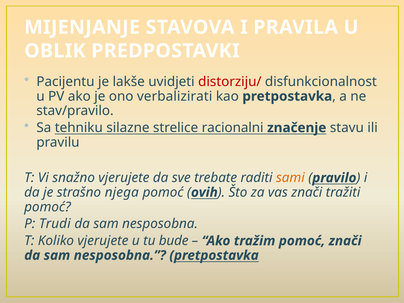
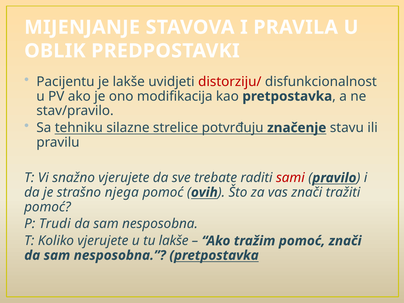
verbalizirati: verbalizirati -> modifikacija
racionalni: racionalni -> potvrđuju
sami colour: orange -> red
tu bude: bude -> lakše
